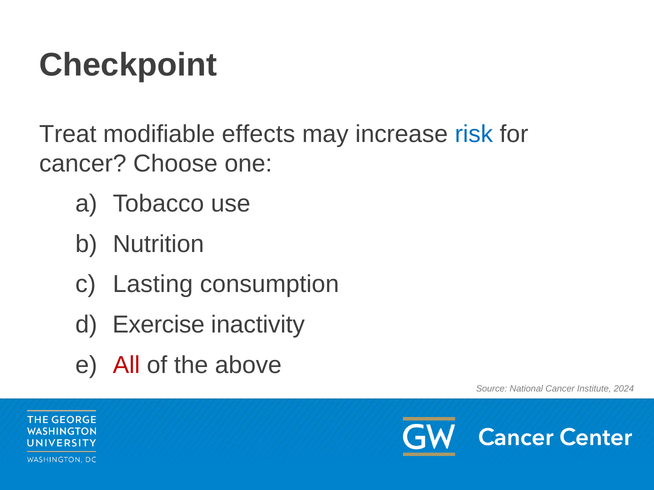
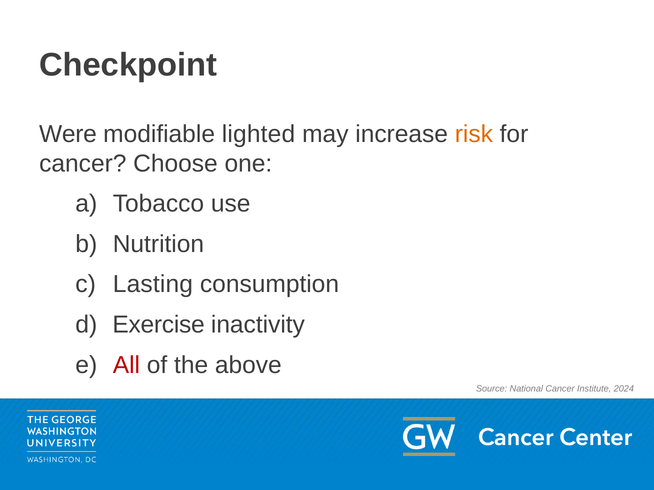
Treat: Treat -> Were
effects: effects -> lighted
risk colour: blue -> orange
